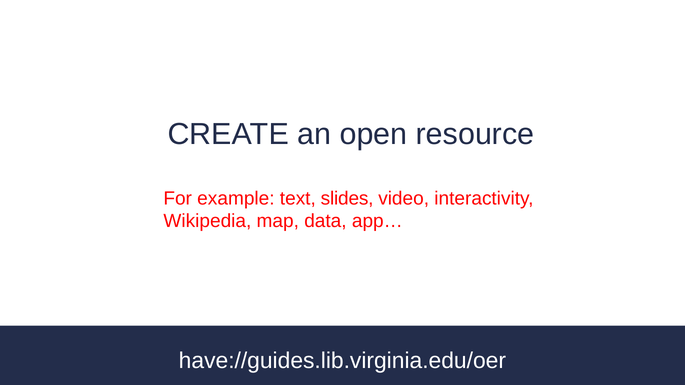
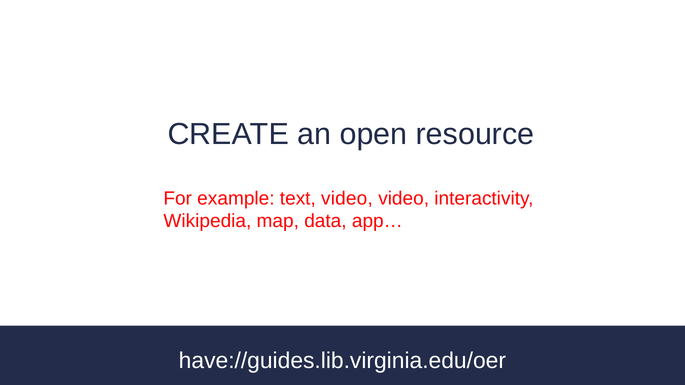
text slides: slides -> video
